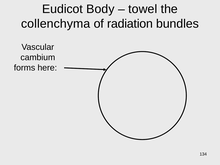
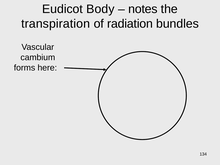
towel: towel -> notes
collenchyma: collenchyma -> transpiration
